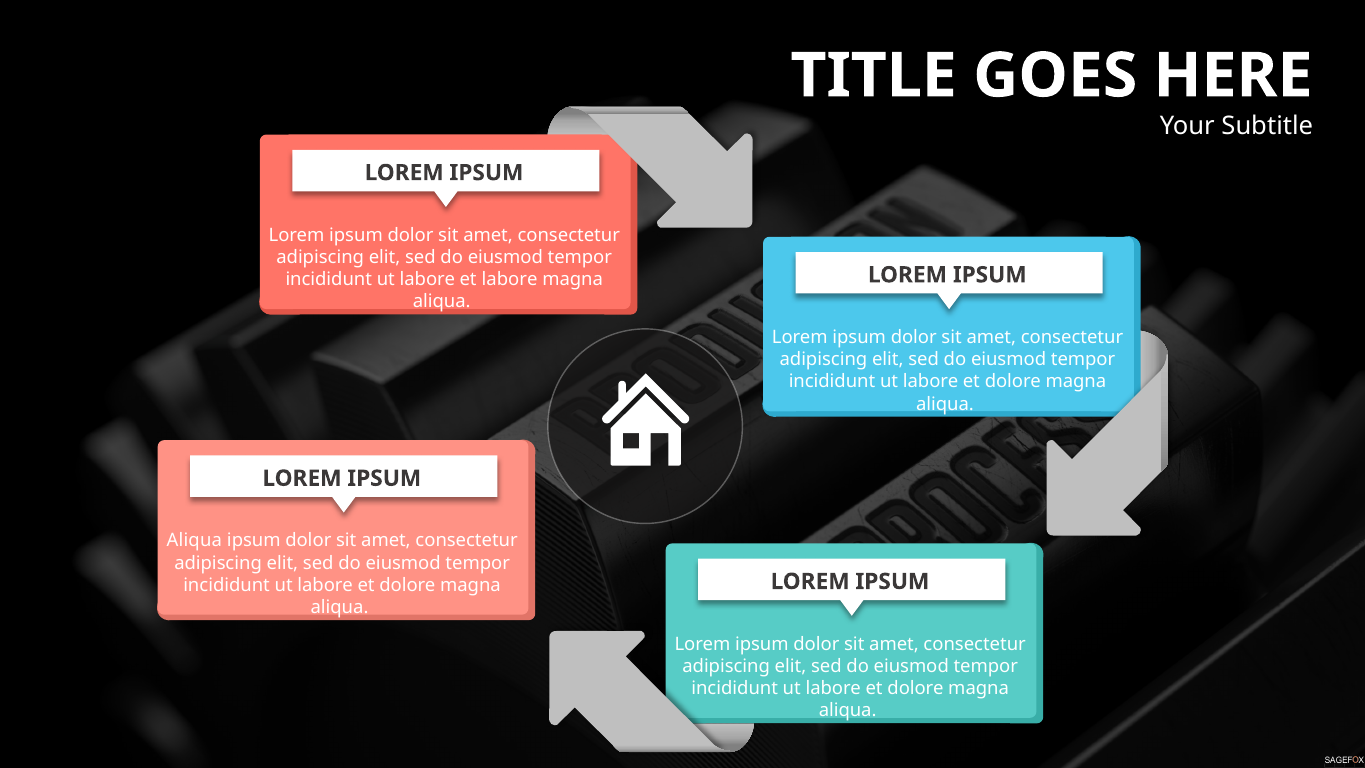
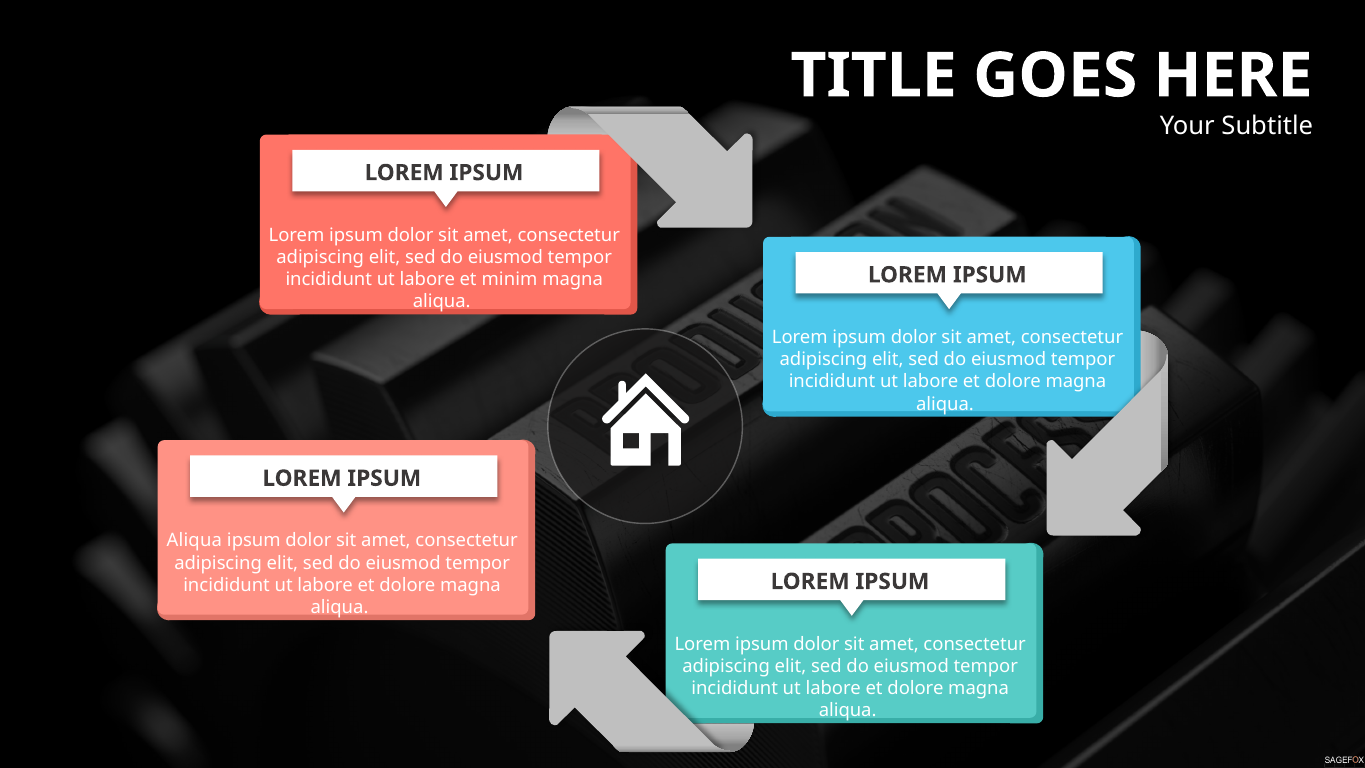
et labore: labore -> minim
